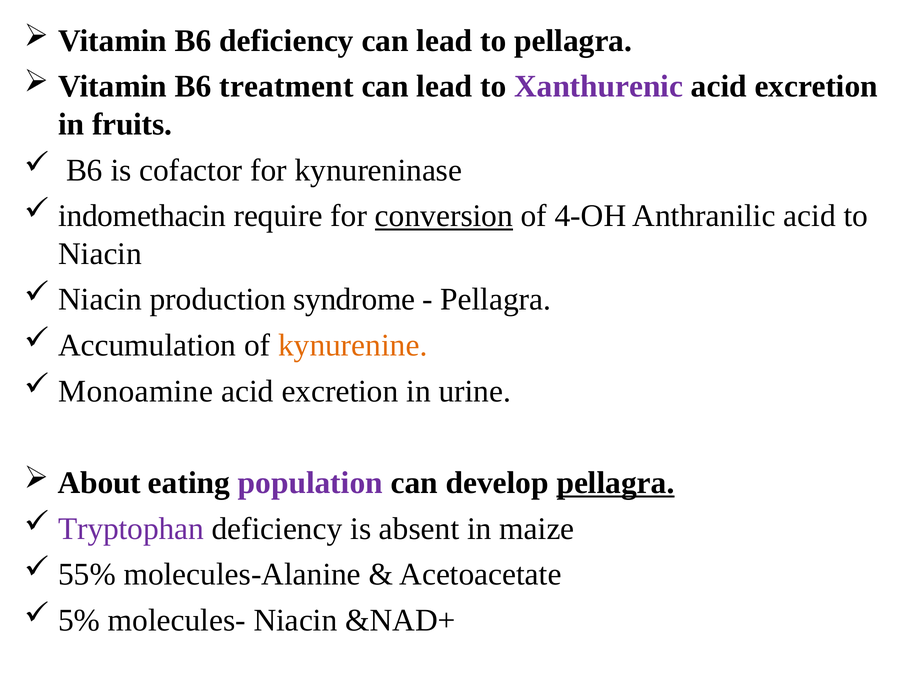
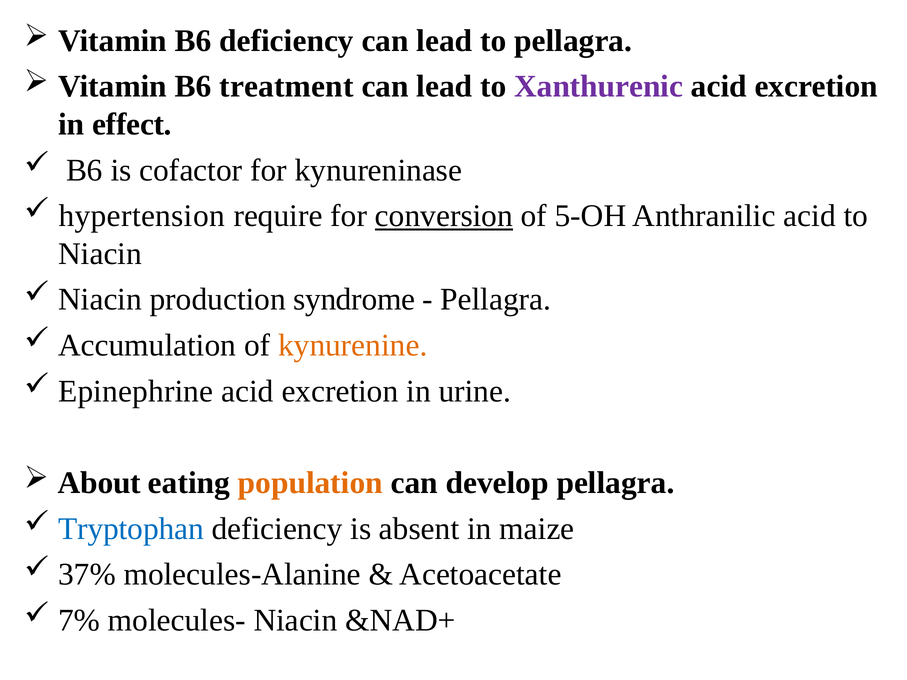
fruits: fruits -> effect
indomethacin: indomethacin -> hypertension
4-OH: 4-OH -> 5-OH
Monoamine: Monoamine -> Epinephrine
population colour: purple -> orange
pellagra at (615, 483) underline: present -> none
Tryptophan colour: purple -> blue
55%: 55% -> 37%
5%: 5% -> 7%
